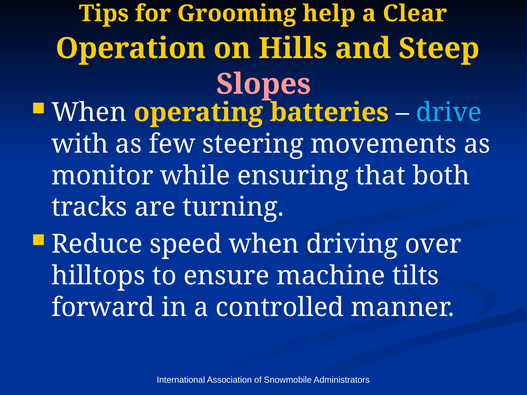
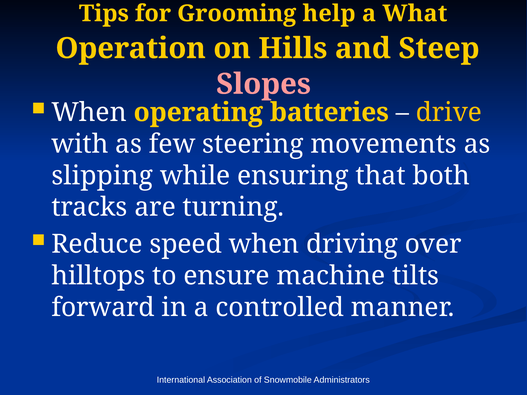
Clear: Clear -> What
drive colour: light blue -> yellow
monitor: monitor -> slipping
